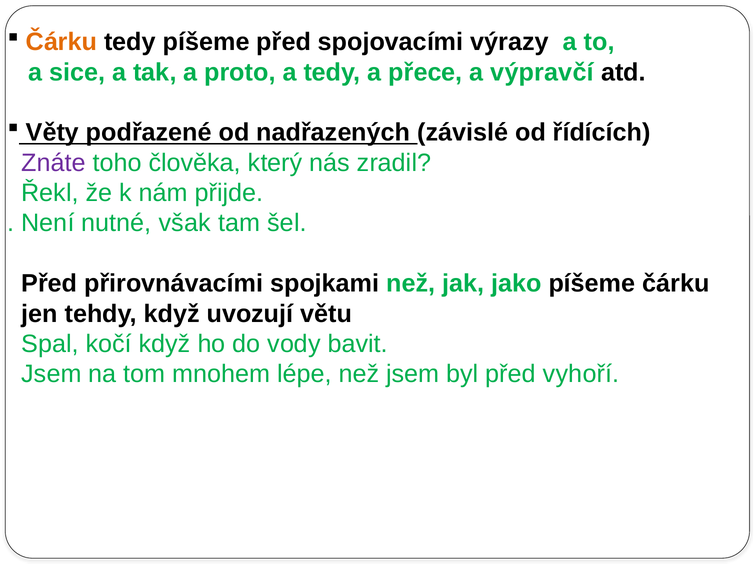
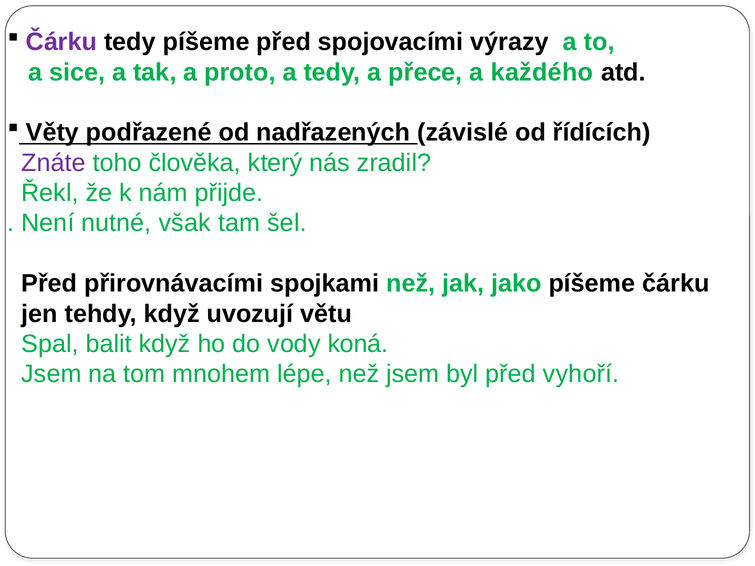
Čárku at (61, 42) colour: orange -> purple
výpravčí: výpravčí -> každého
kočí: kočí -> balit
bavit: bavit -> koná
